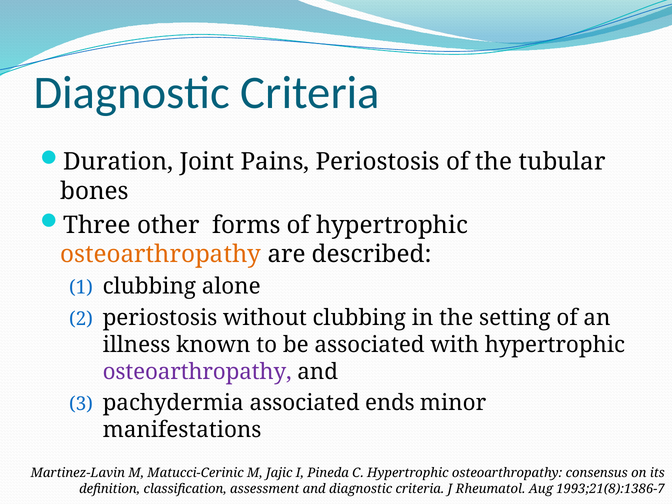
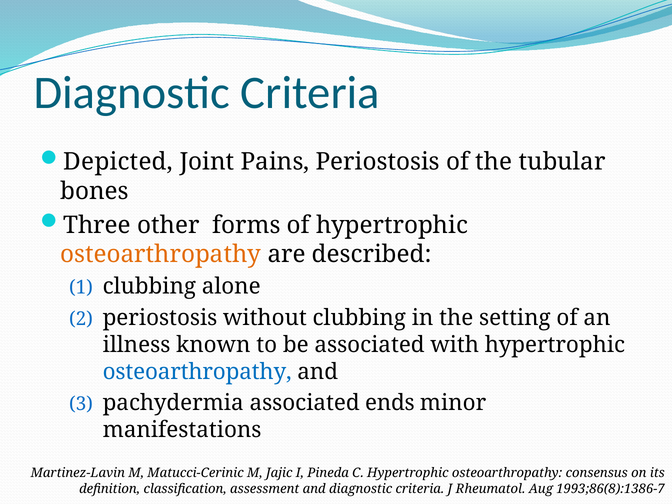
Duration: Duration -> Depicted
osteoarthropathy at (197, 372) colour: purple -> blue
1993;21(8):1386-7: 1993;21(8):1386-7 -> 1993;86(8):1386-7
